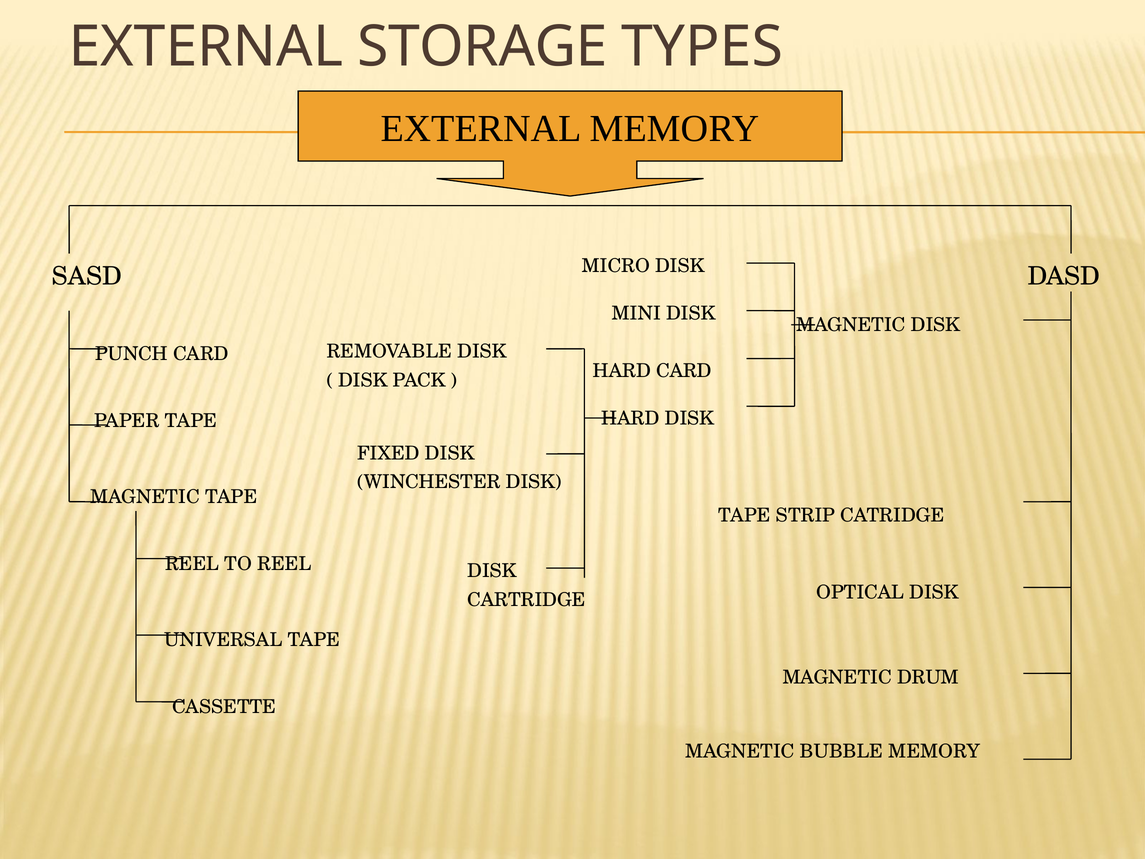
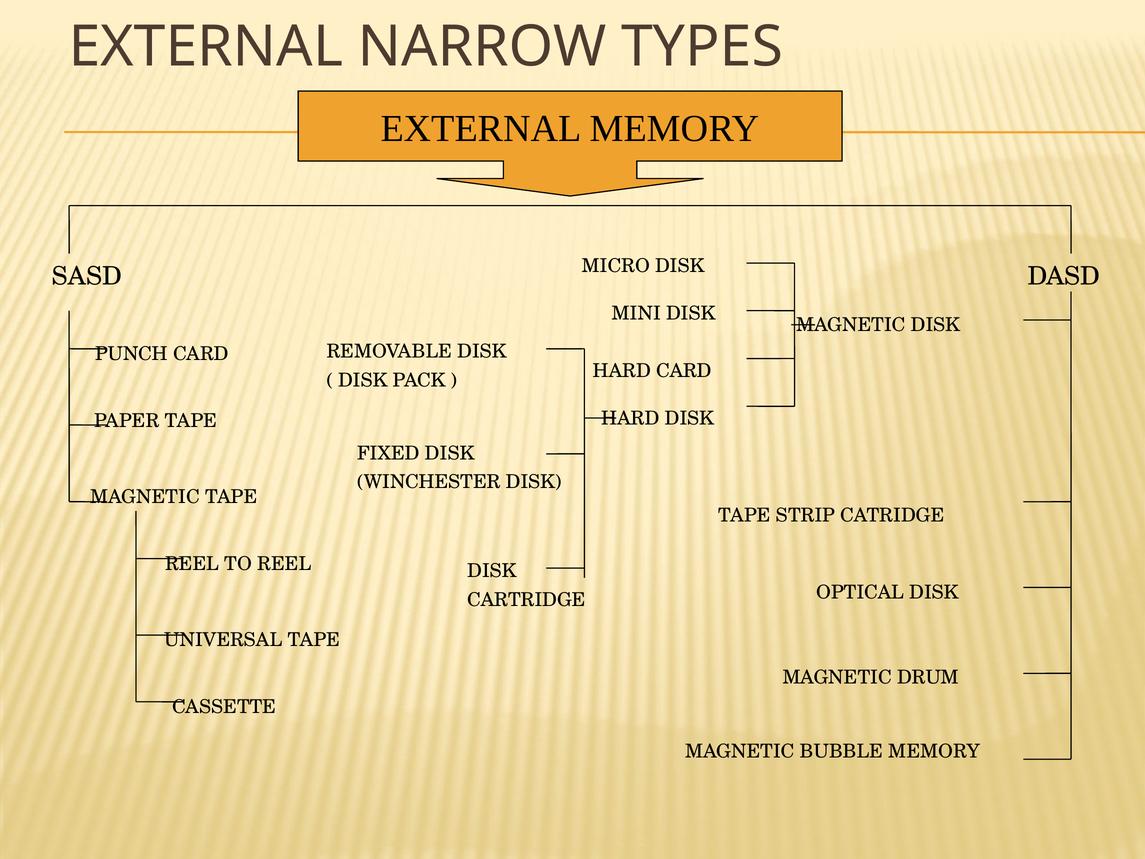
STORAGE: STORAGE -> NARROW
